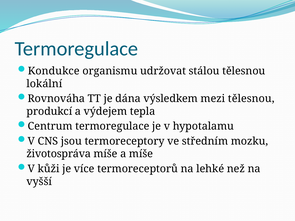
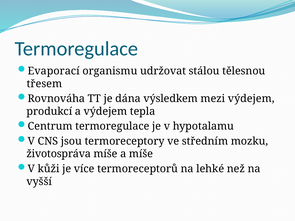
Kondukce: Kondukce -> Evaporací
lokální: lokální -> třesem
mezi tělesnou: tělesnou -> výdejem
